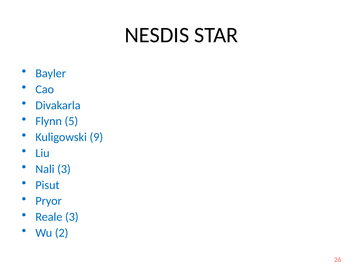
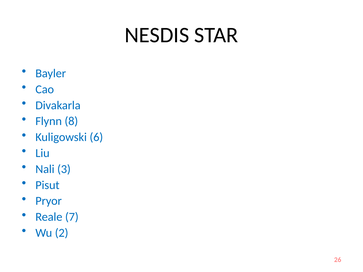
5: 5 -> 8
9: 9 -> 6
Reale 3: 3 -> 7
